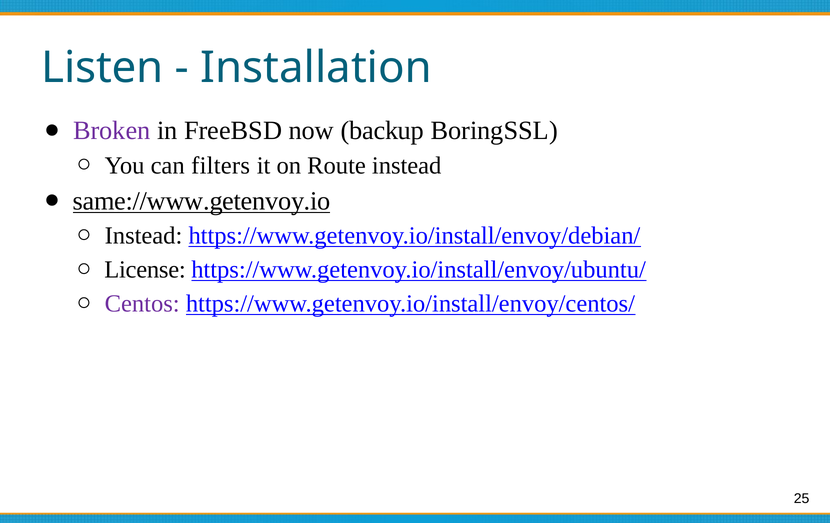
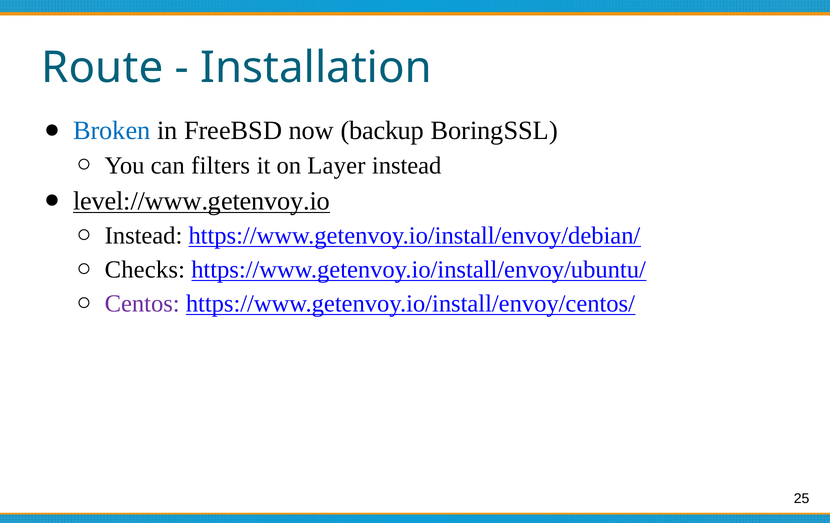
Listen: Listen -> Route
Broken colour: purple -> blue
Route: Route -> Layer
same://www.getenvoy.io: same://www.getenvoy.io -> level://www.getenvoy.io
License: License -> Checks
